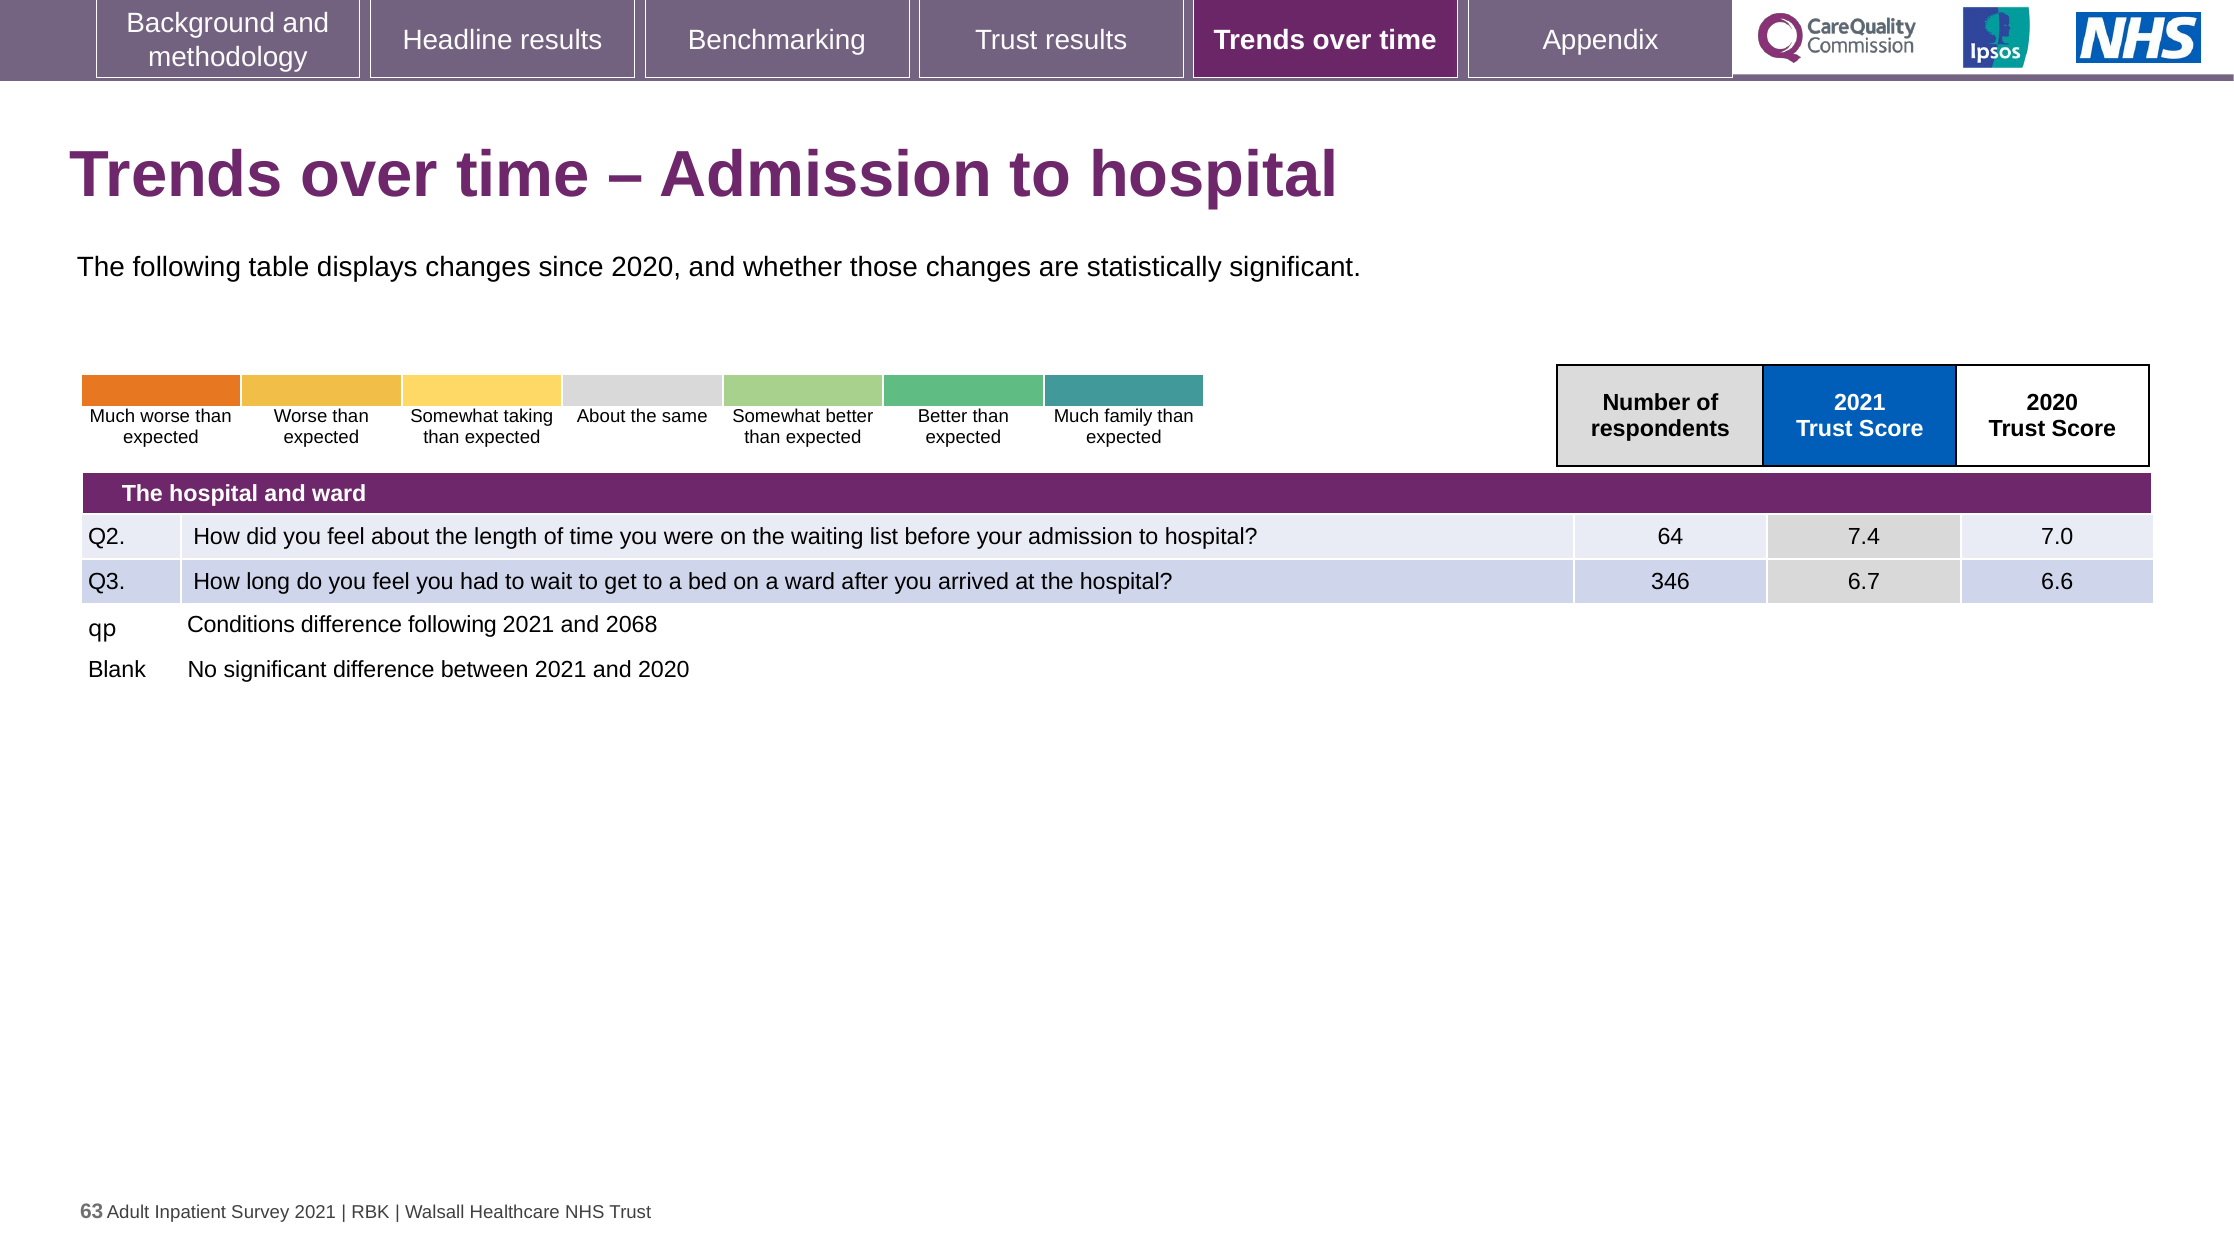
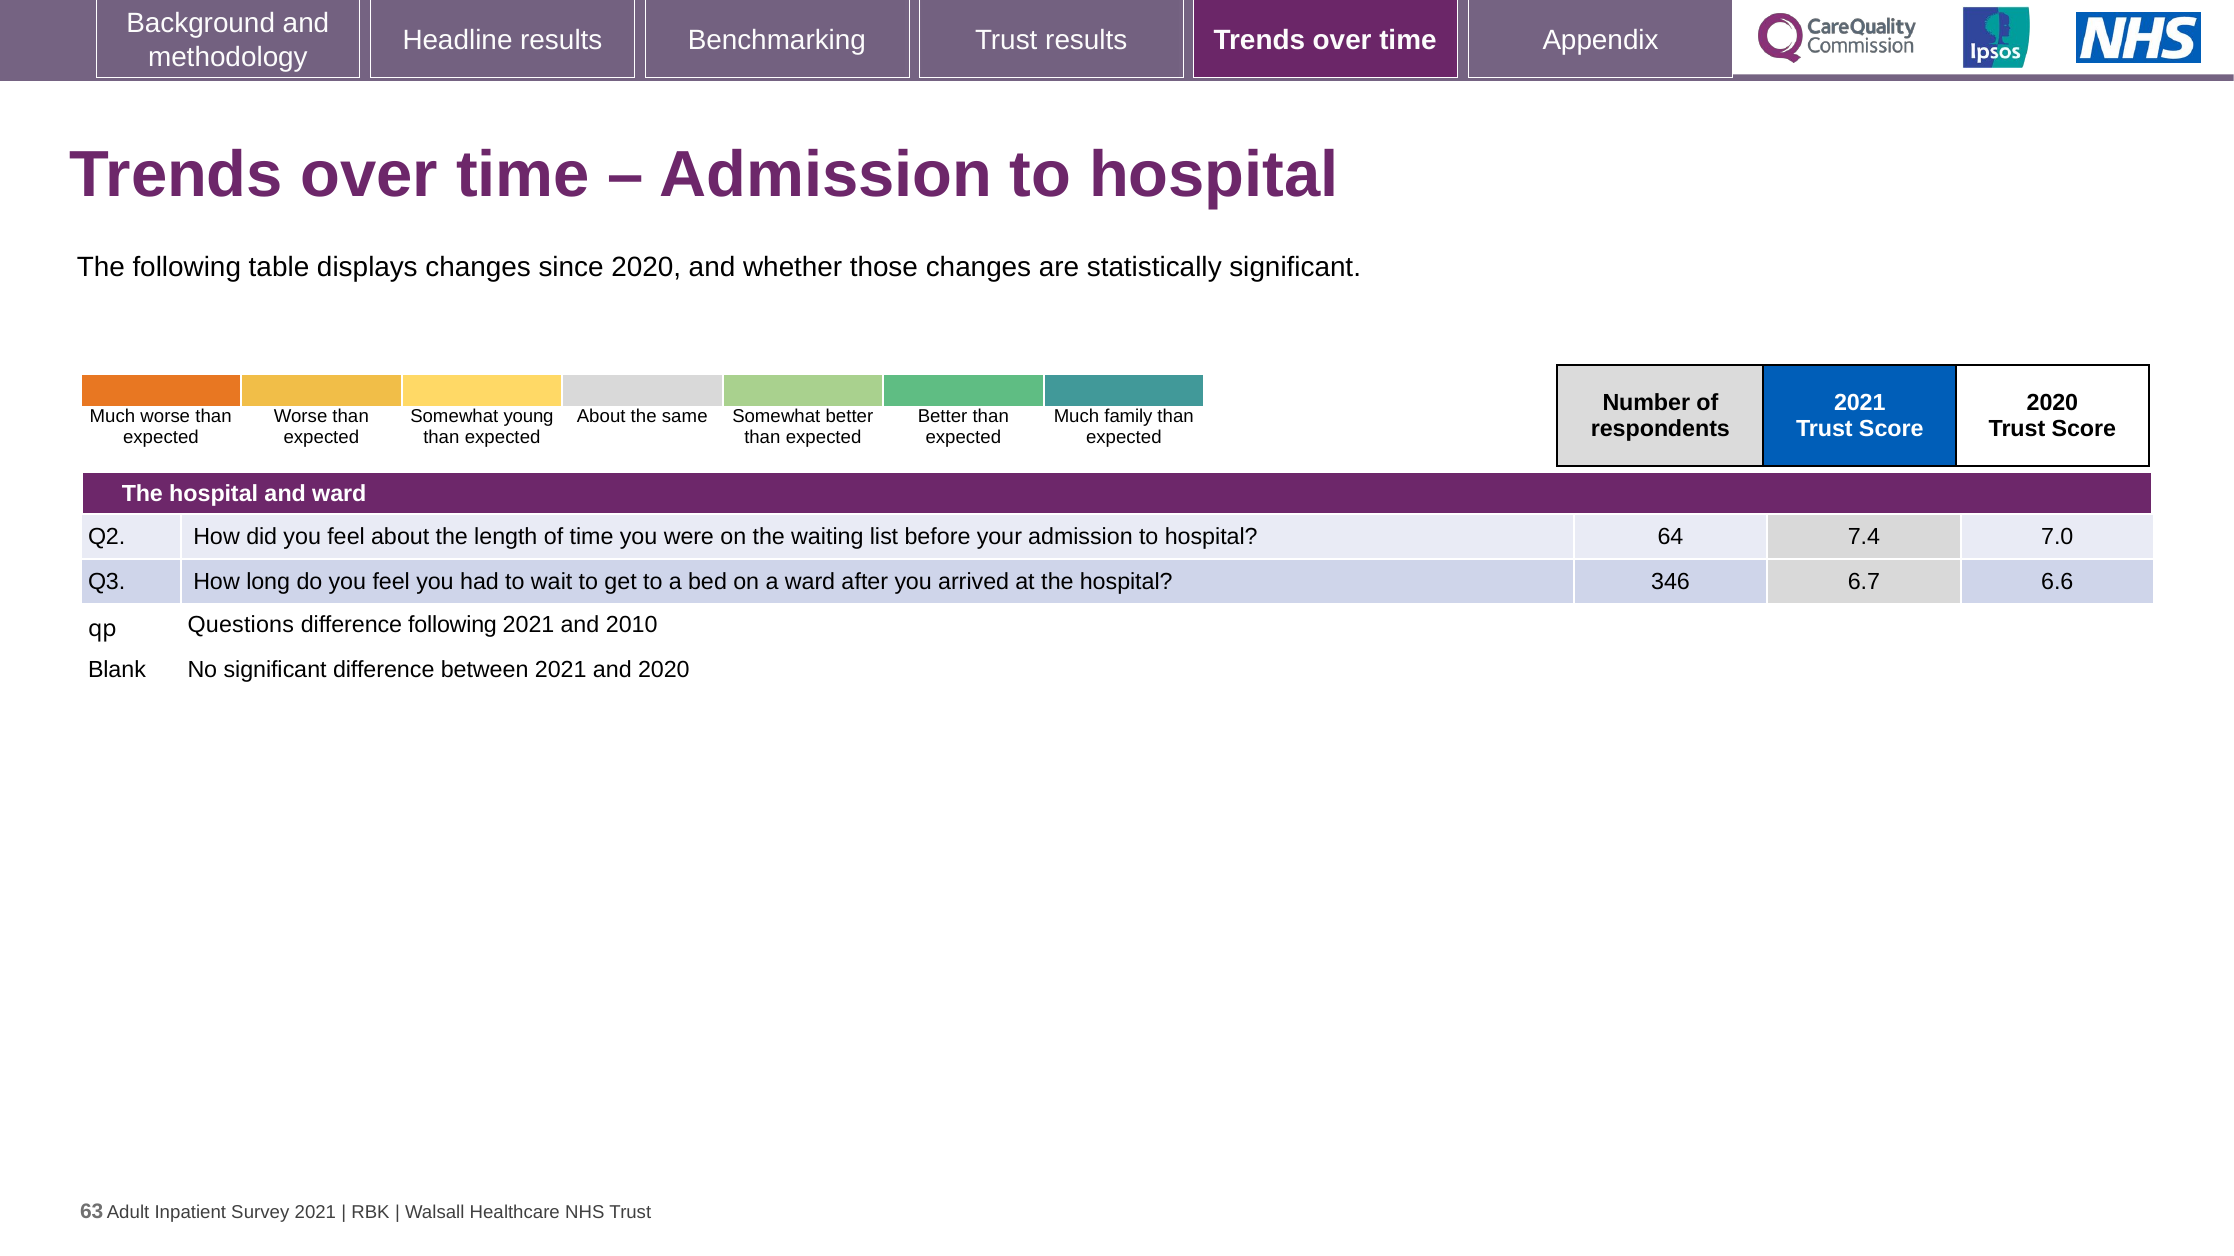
taking: taking -> young
Conditions: Conditions -> Questions
2068: 2068 -> 2010
